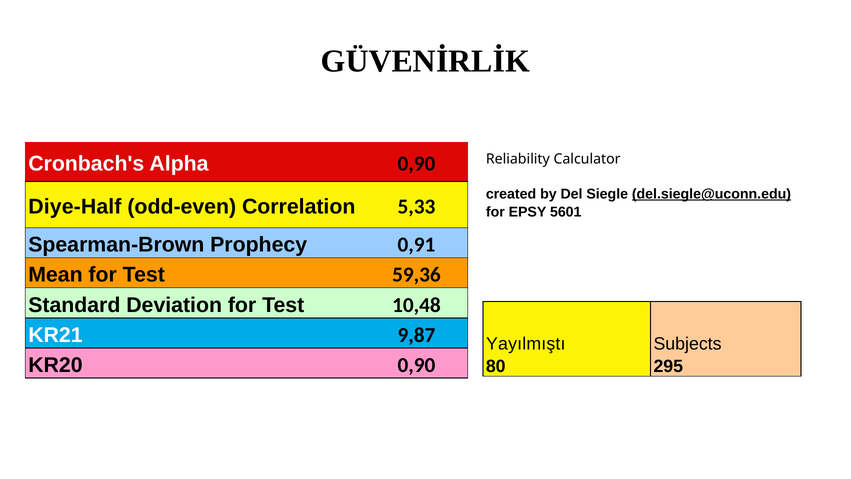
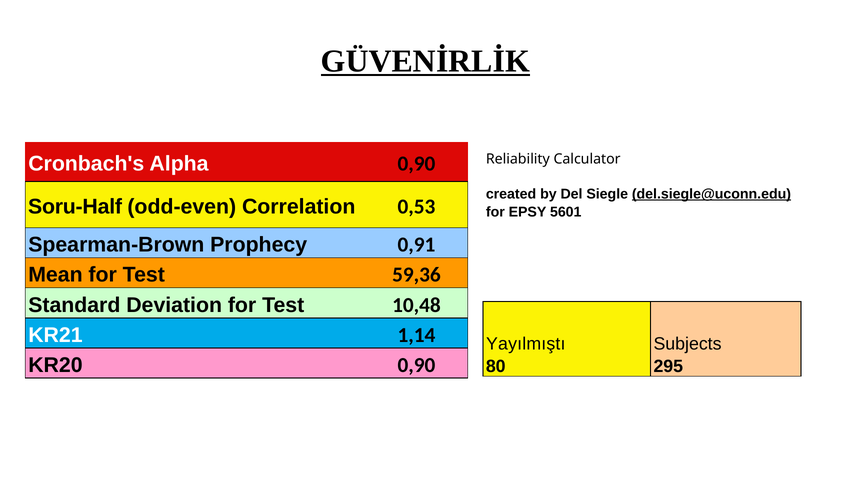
GÜVENİRLİK underline: none -> present
Diye-Half: Diye-Half -> Soru-Half
5,33: 5,33 -> 0,53
9,87: 9,87 -> 1,14
